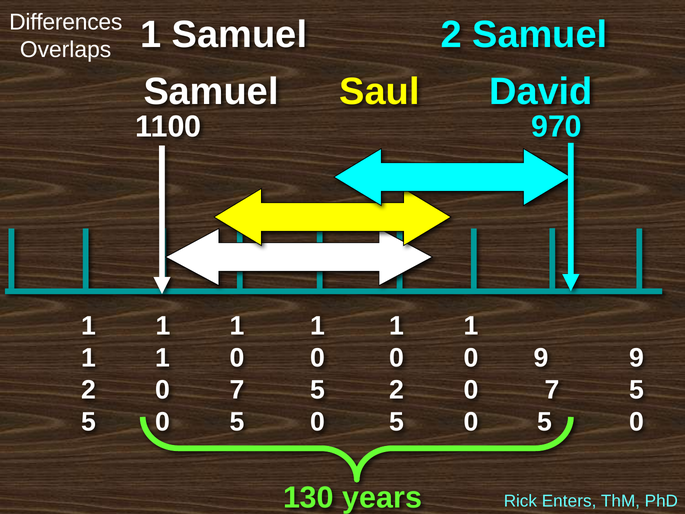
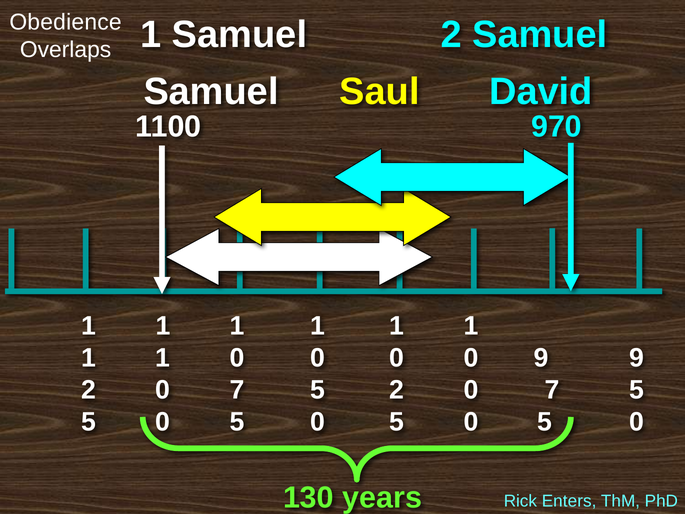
Differences: Differences -> Obedience
